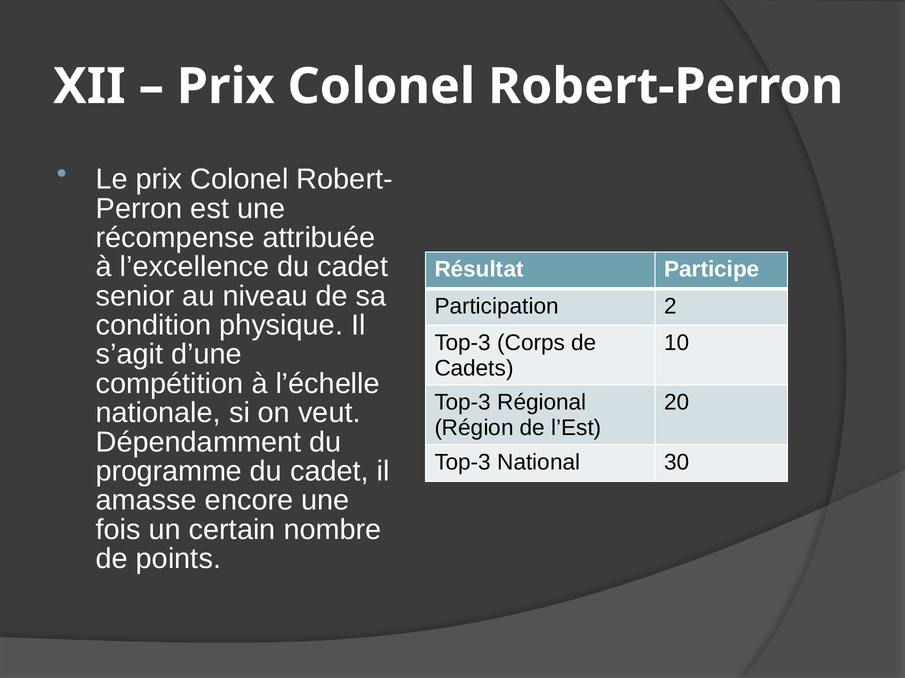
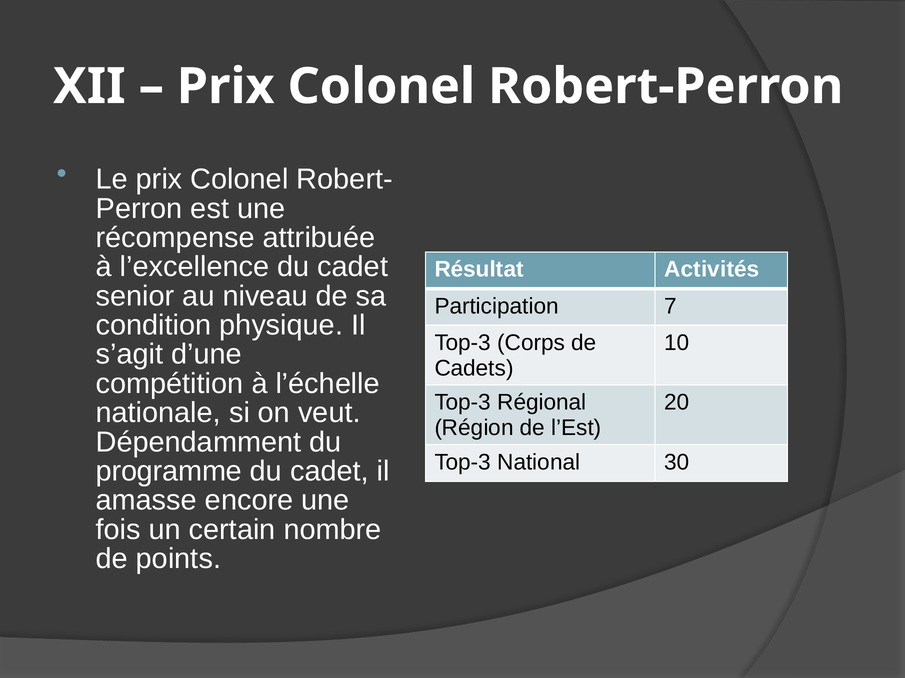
Participe: Participe -> Activités
2: 2 -> 7
